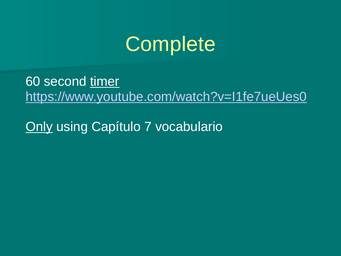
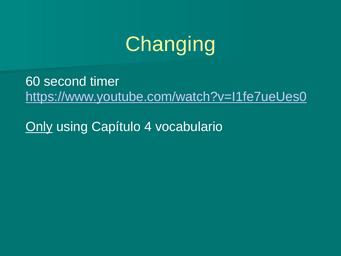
Complete: Complete -> Changing
timer underline: present -> none
7: 7 -> 4
